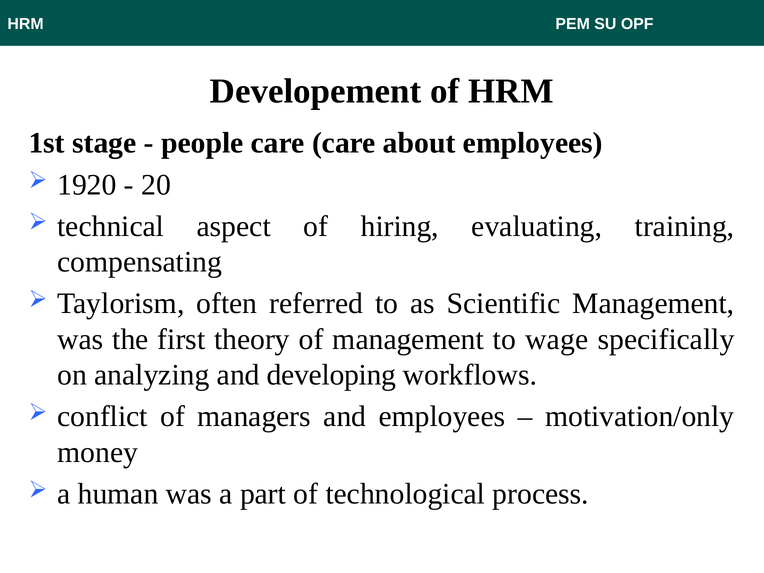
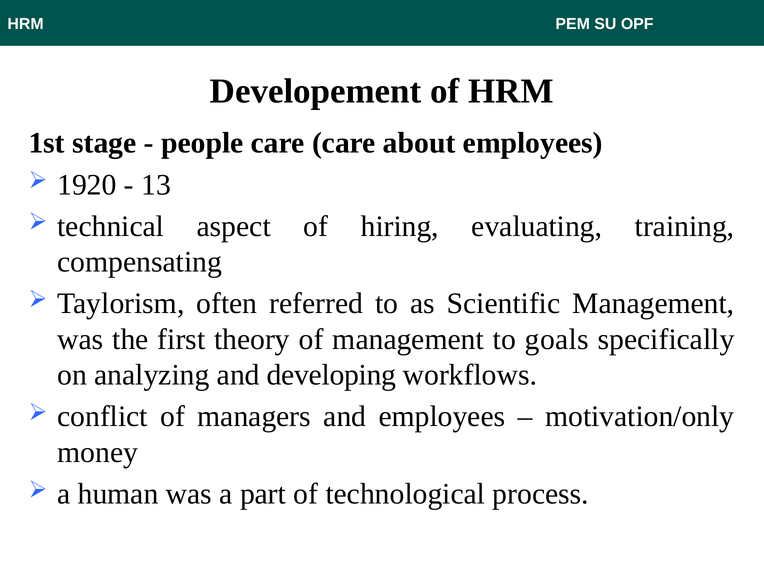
20: 20 -> 13
wage: wage -> goals
